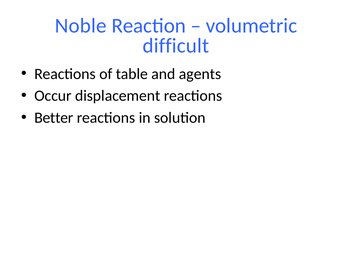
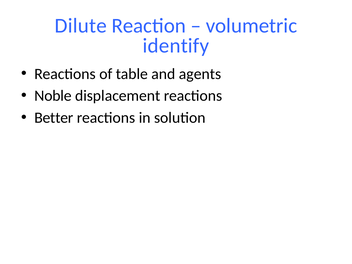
Noble: Noble -> Dilute
difficult: difficult -> identify
Occur: Occur -> Noble
